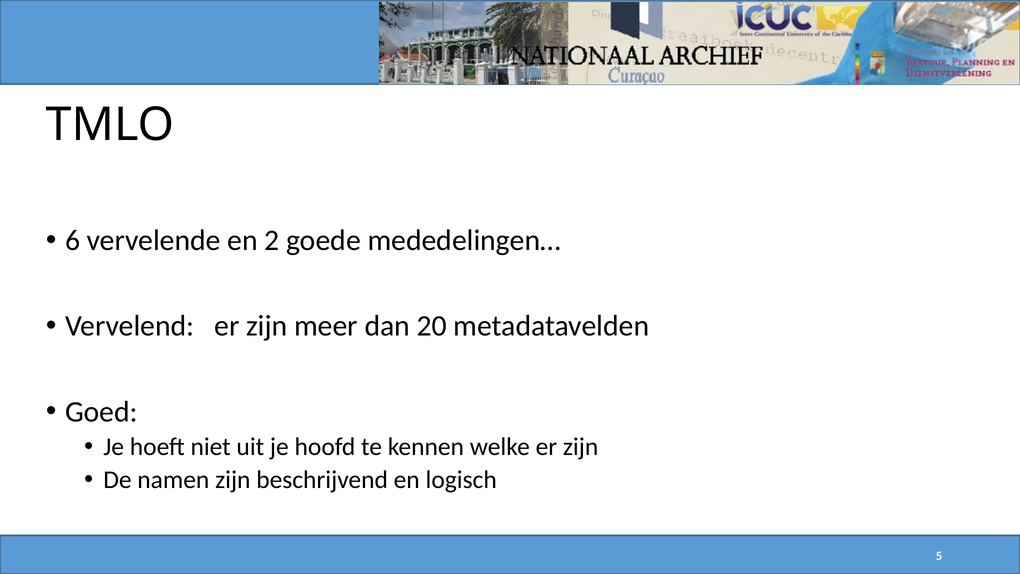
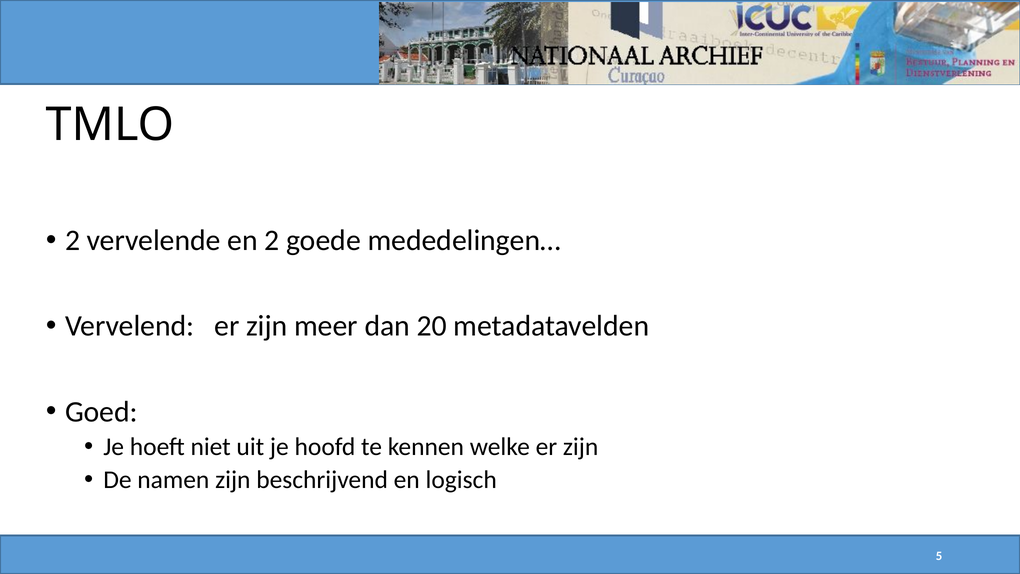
6 at (73, 240): 6 -> 2
